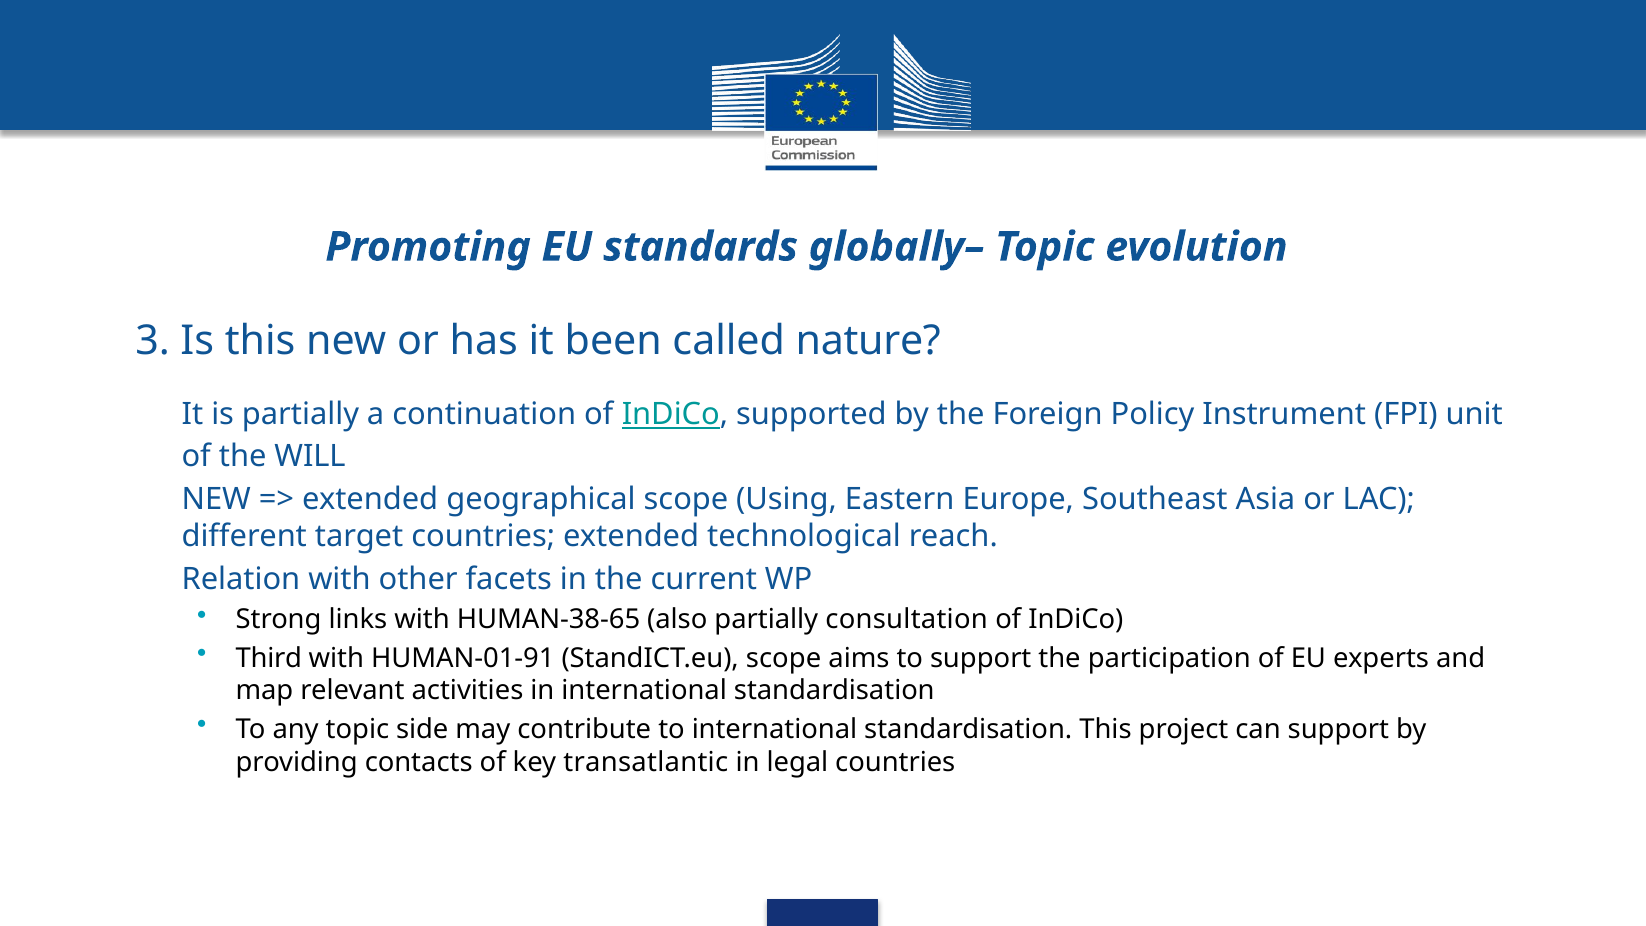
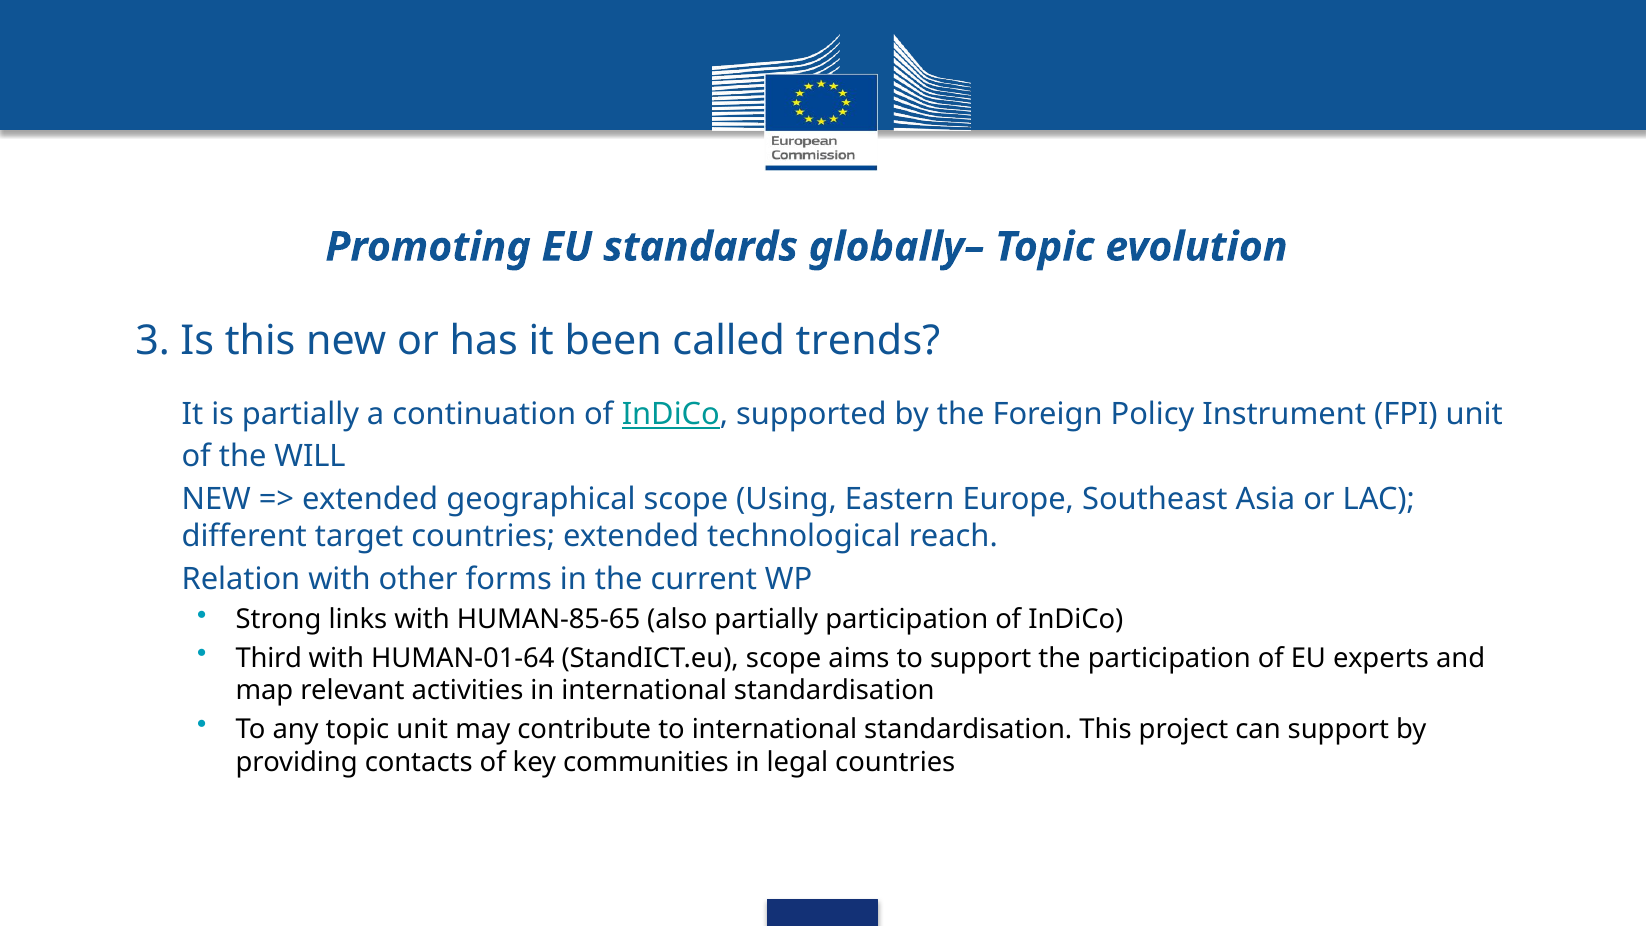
nature: nature -> trends
facets: facets -> forms
HUMAN-38-65: HUMAN-38-65 -> HUMAN-85-65
partially consultation: consultation -> participation
HUMAN-01-91: HUMAN-01-91 -> HUMAN-01-64
topic side: side -> unit
transatlantic: transatlantic -> communities
